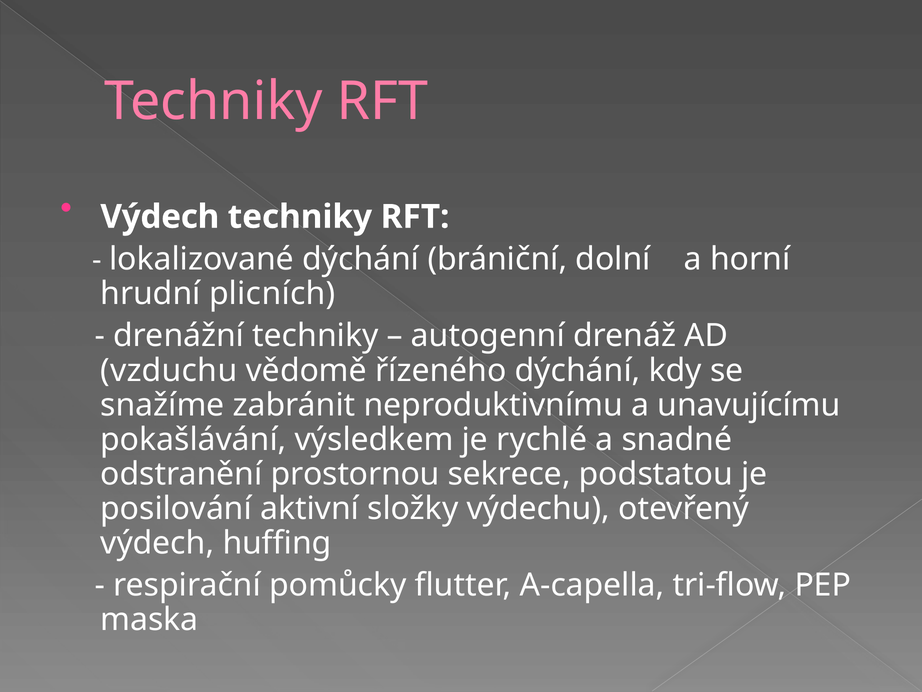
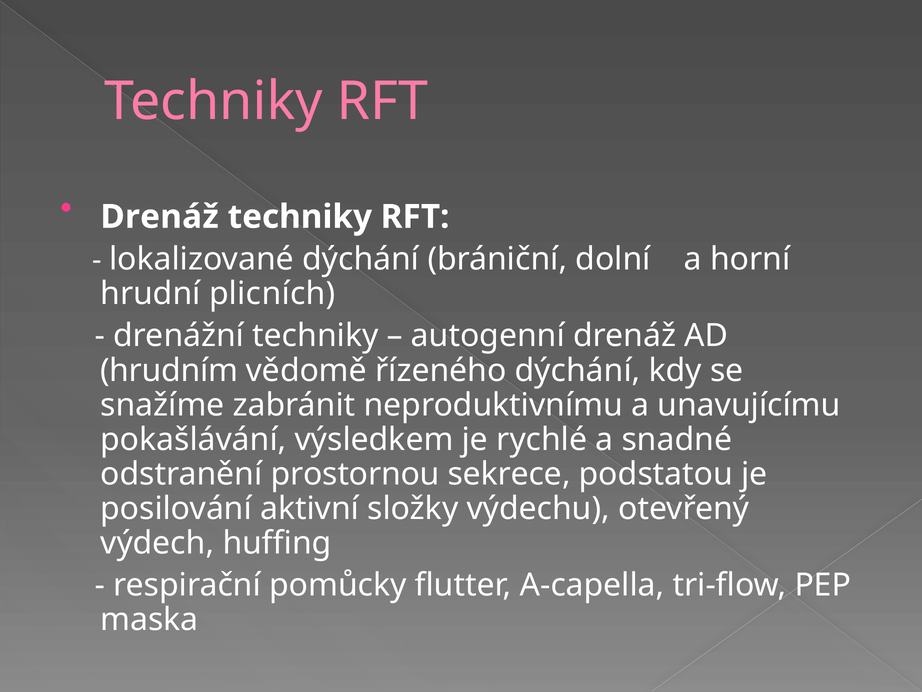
Výdech at (160, 217): Výdech -> Drenáž
vzduchu: vzduchu -> hrudním
